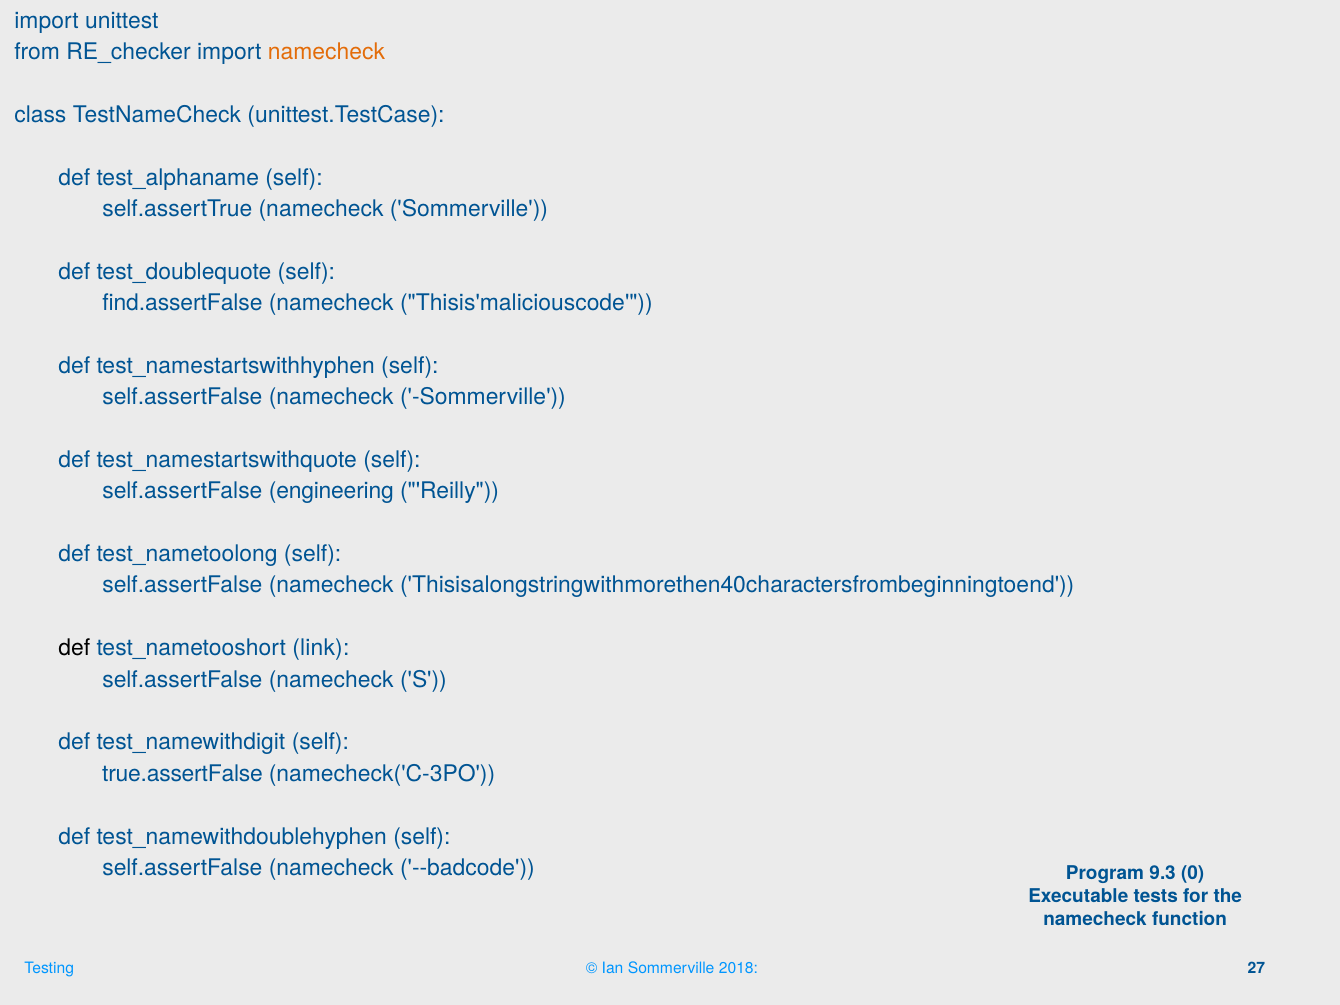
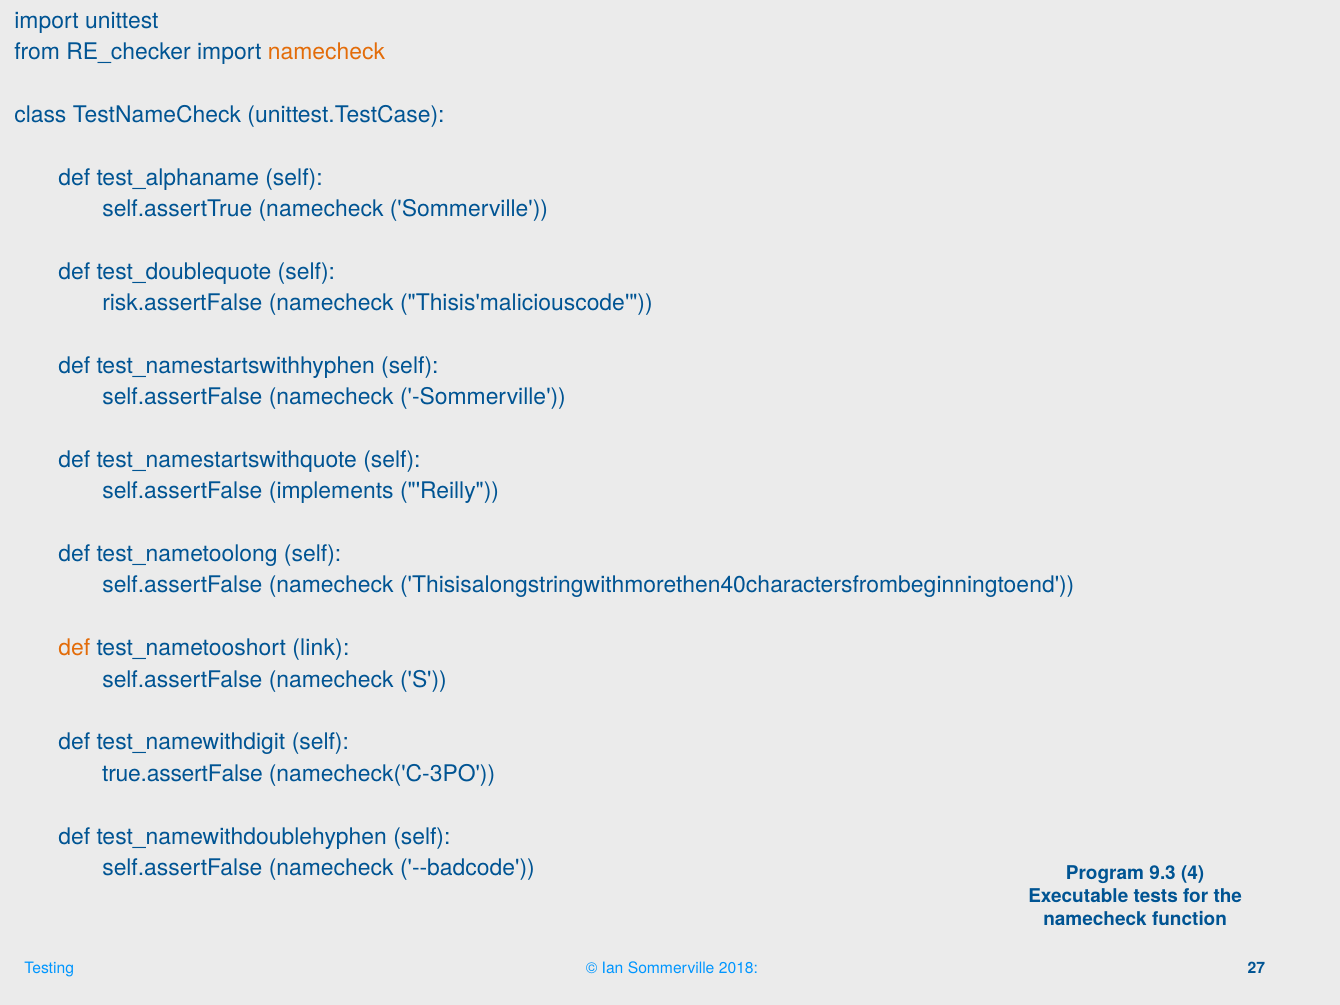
find.assertFalse: find.assertFalse -> risk.assertFalse
engineering: engineering -> implements
def at (74, 648) colour: black -> orange
0: 0 -> 4
